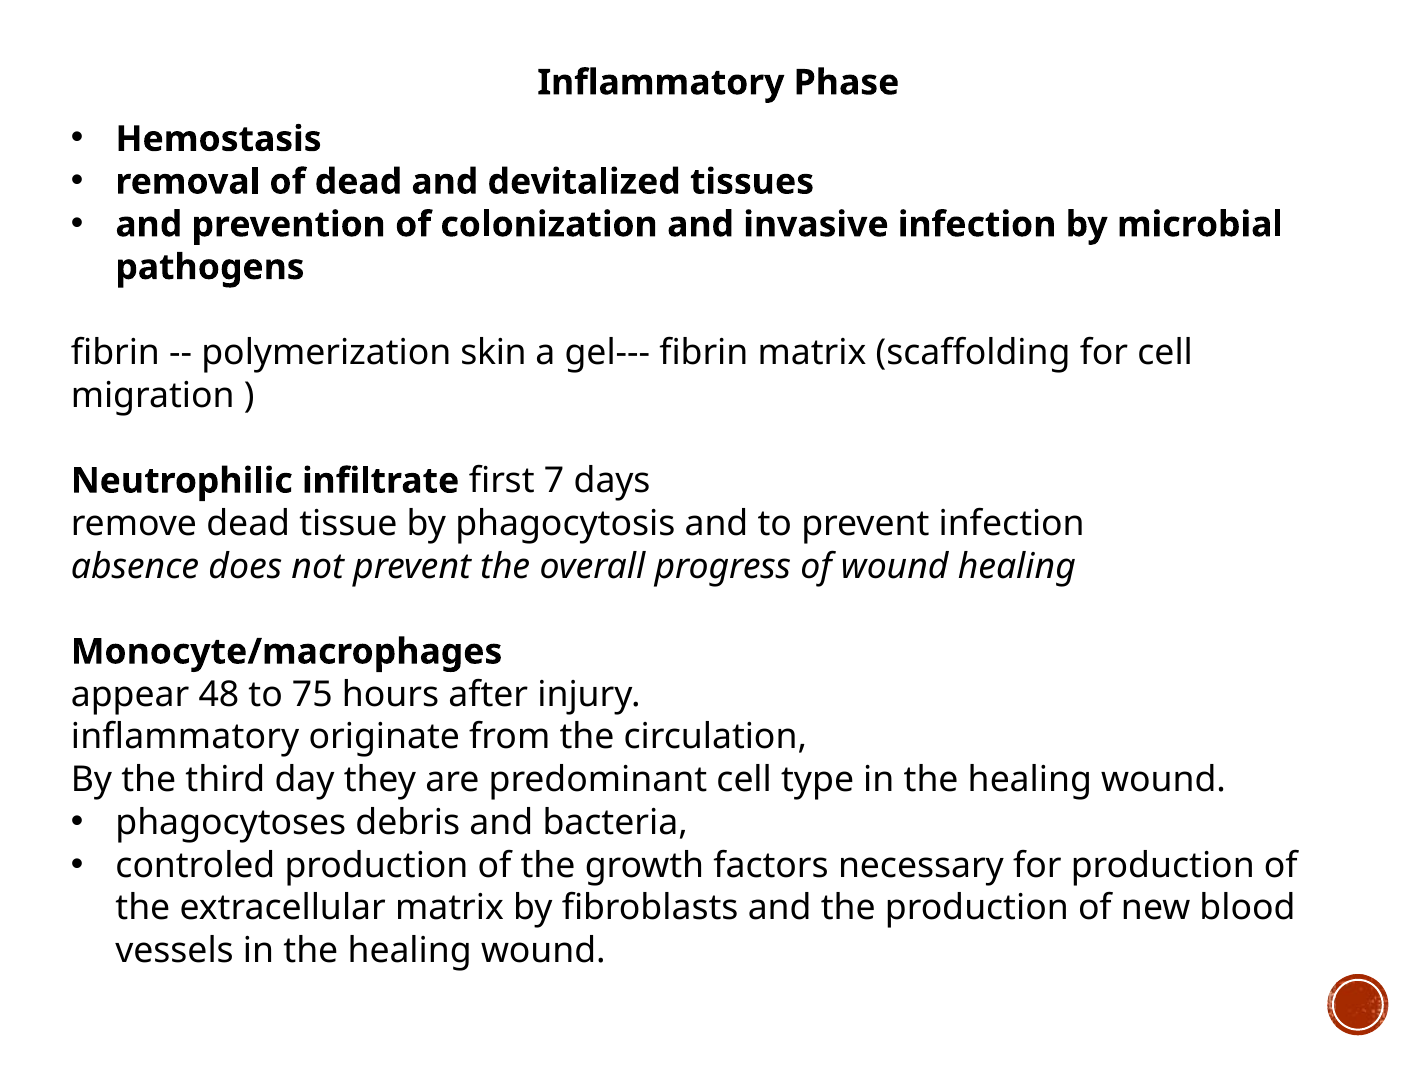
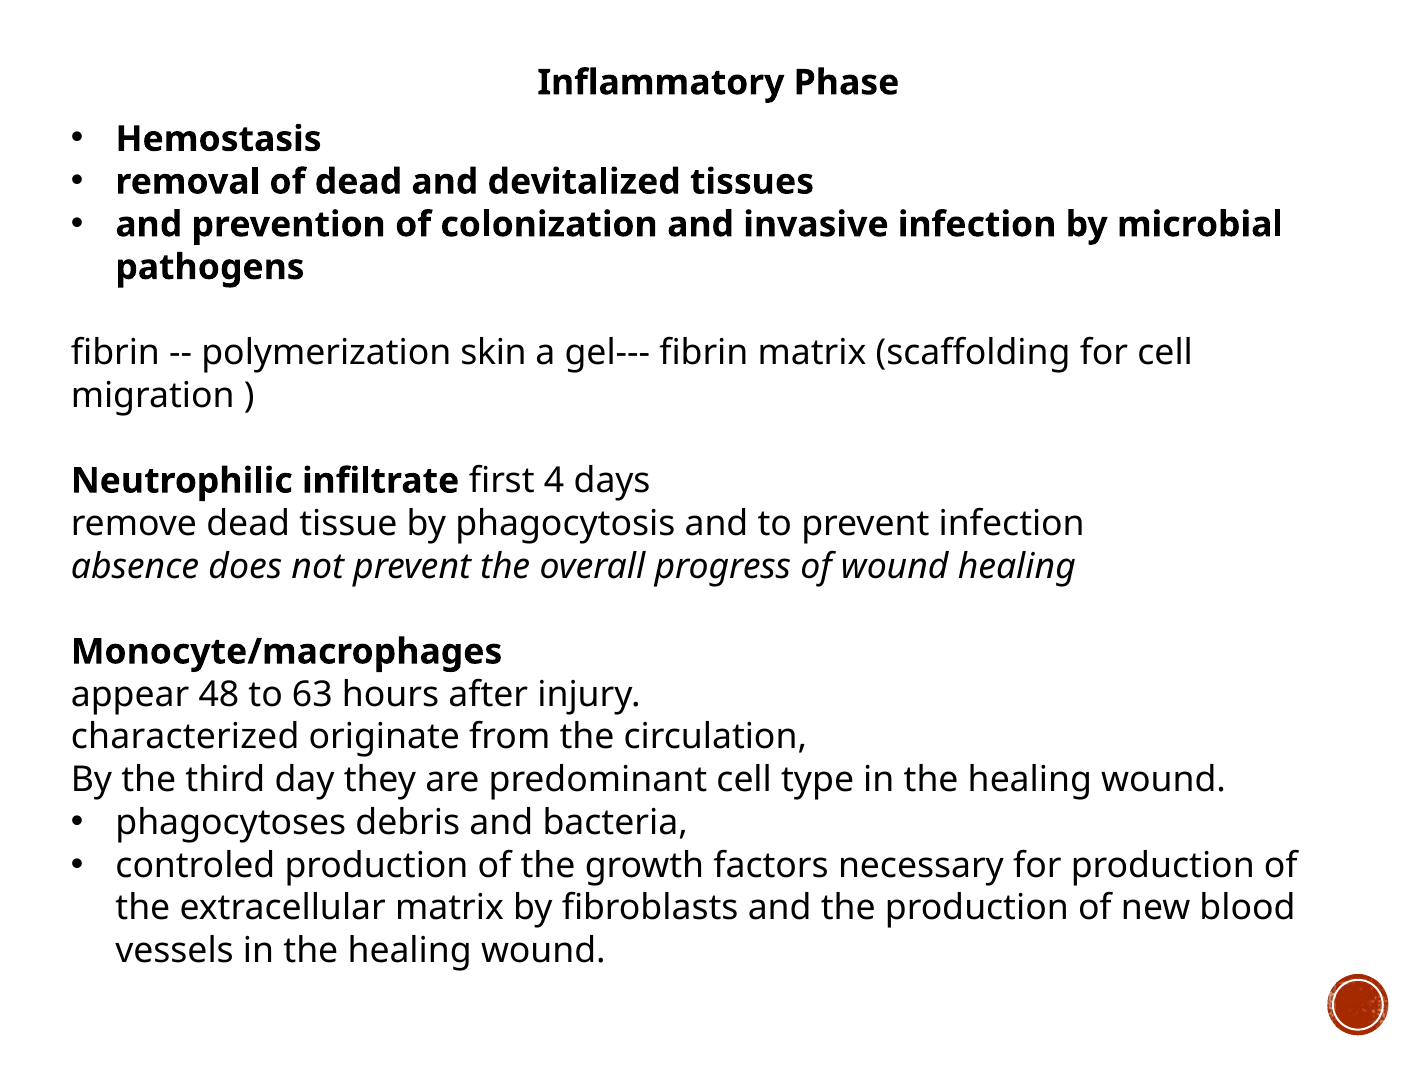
7: 7 -> 4
75: 75 -> 63
inflammatory at (185, 737): inflammatory -> characterized
